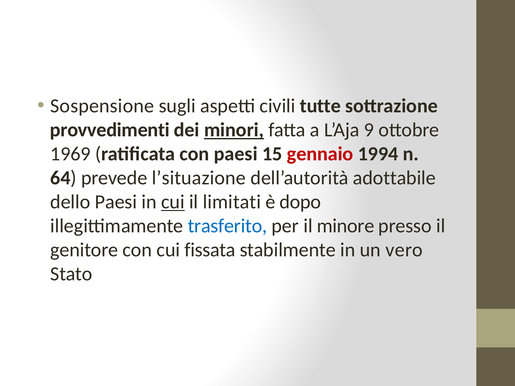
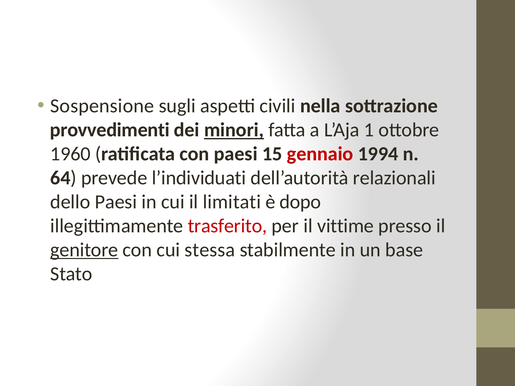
tutte: tutte -> nella
9: 9 -> 1
1969: 1969 -> 1960
l’situazione: l’situazione -> l’individuati
adottabile: adottabile -> relazionali
cui at (173, 202) underline: present -> none
trasferito colour: blue -> red
minore: minore -> vittime
genitore underline: none -> present
fissata: fissata -> stessa
vero: vero -> base
